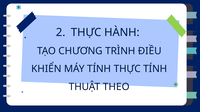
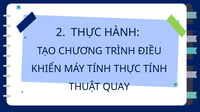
THEO: THEO -> QUAY
